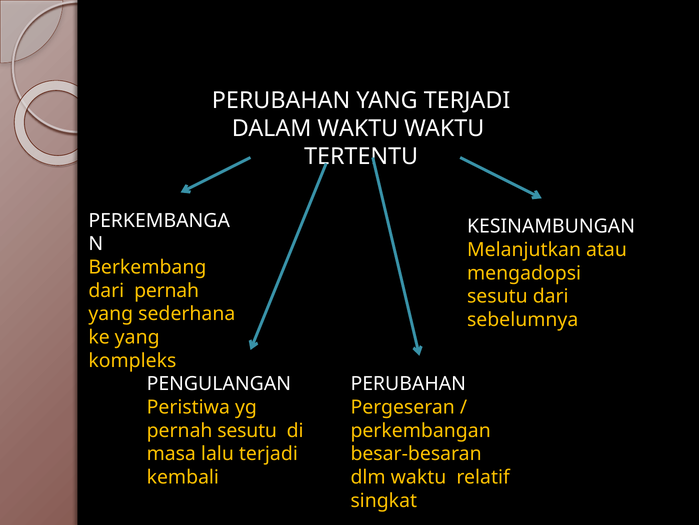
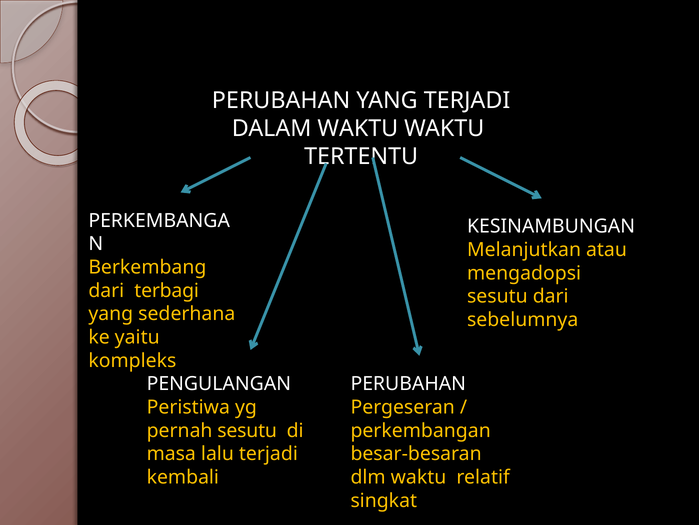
dari pernah: pernah -> terbagi
ke yang: yang -> yaitu
